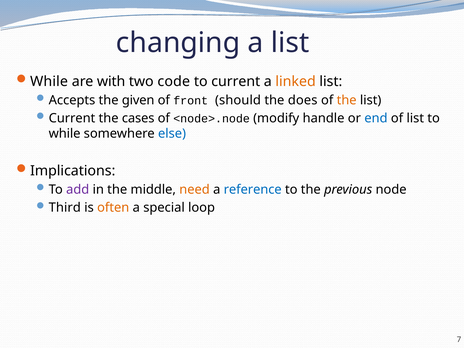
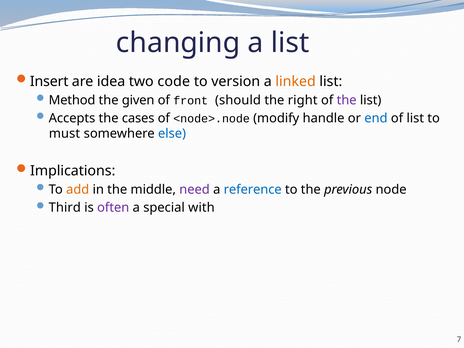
While at (49, 81): While -> Insert
with: with -> idea
to current: current -> version
Accepts: Accepts -> Method
does: does -> right
the at (347, 100) colour: orange -> purple
Current at (72, 118): Current -> Accepts
while at (65, 134): while -> must
add colour: purple -> orange
need colour: orange -> purple
often colour: orange -> purple
loop: loop -> with
